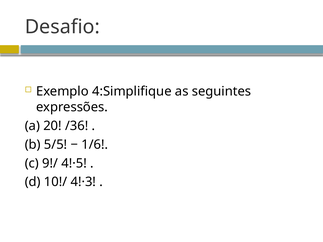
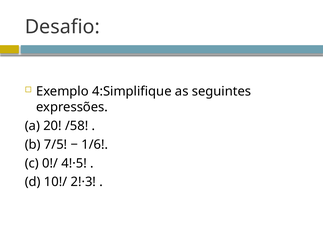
/36: /36 -> /58
5/5: 5/5 -> 7/5
9!/: 9!/ -> 0!/
4!·3: 4!·3 -> 2!·3
